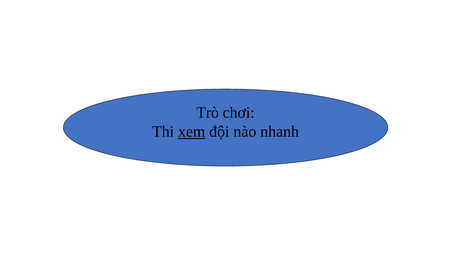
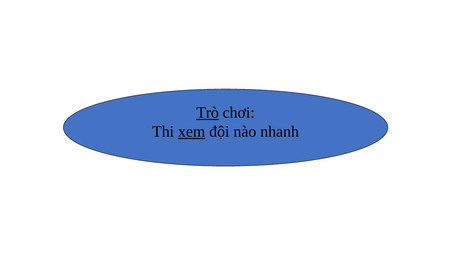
Trò underline: none -> present
